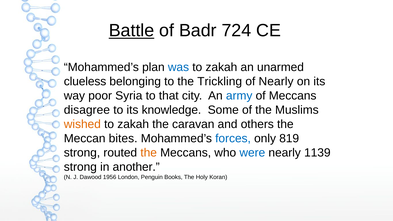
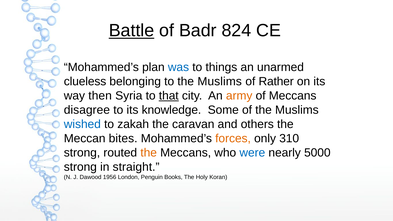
724: 724 -> 824
zakah at (221, 67): zakah -> things
to the Trickling: Trickling -> Muslims
of Nearly: Nearly -> Rather
poor: poor -> then
that underline: none -> present
army colour: blue -> orange
wished colour: orange -> blue
forces colour: blue -> orange
819: 819 -> 310
1139: 1139 -> 5000
another: another -> straight
